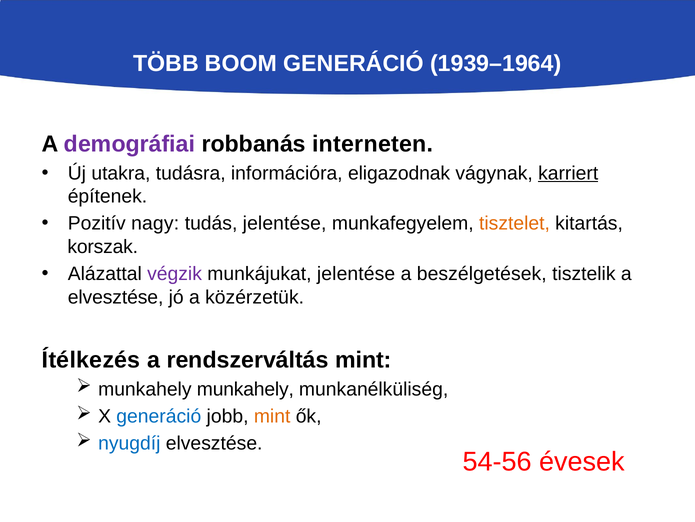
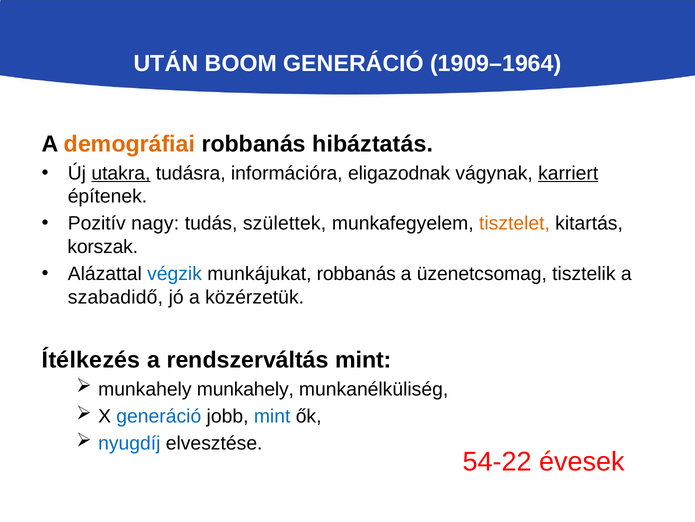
TÖBB: TÖBB -> UTÁN
1939–1964: 1939–1964 -> 1909–1964
demográfiai colour: purple -> orange
interneten: interneten -> hibáztatás
utakra underline: none -> present
tudás jelentése: jelentése -> születtek
végzik colour: purple -> blue
munkájukat jelentése: jelentése -> robbanás
beszélgetések: beszélgetések -> üzenetcsomag
elvesztése at (116, 297): elvesztése -> szabadidő
mint at (272, 416) colour: orange -> blue
54-56: 54-56 -> 54-22
